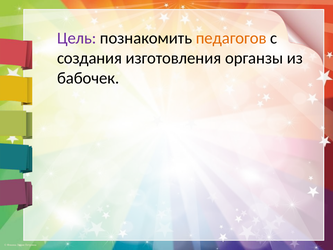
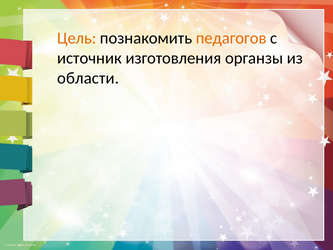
Цель colour: purple -> orange
создания: создания -> источник
бабочек: бабочек -> области
